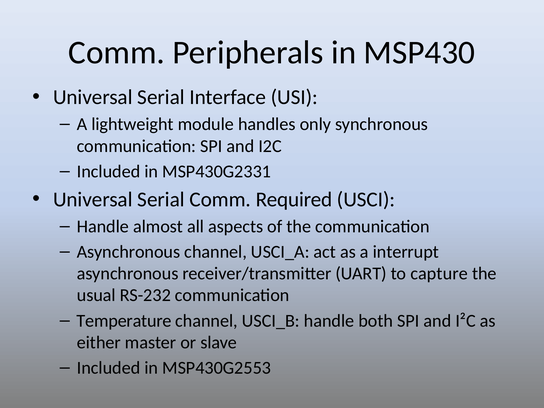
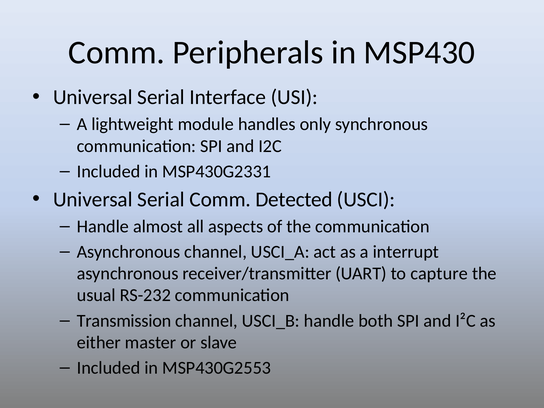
Required: Required -> Detected
Temperature: Temperature -> Transmission
